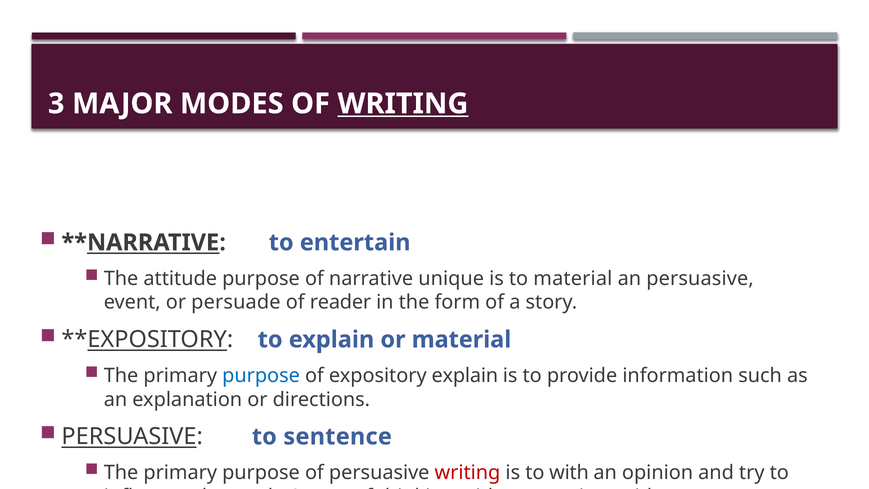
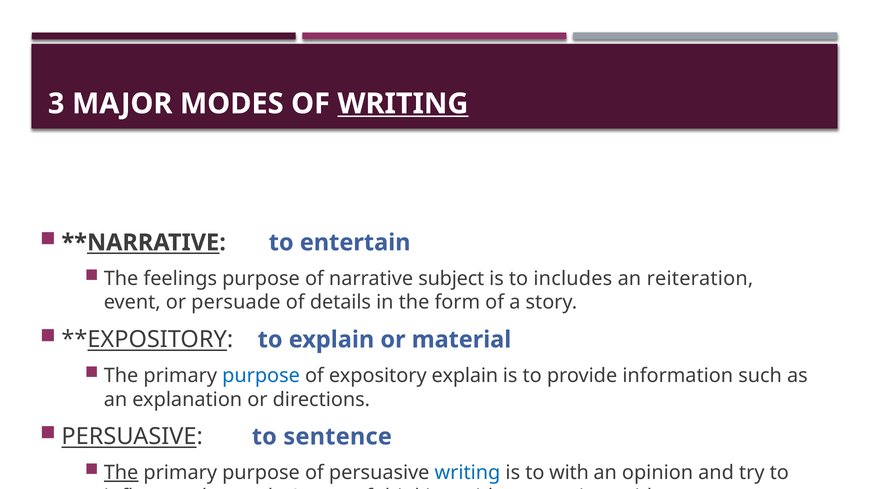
attitude: attitude -> feelings
unique: unique -> subject
to material: material -> includes
an persuasive: persuasive -> reiteration
reader: reader -> details
The at (121, 472) underline: none -> present
writing at (467, 472) colour: red -> blue
